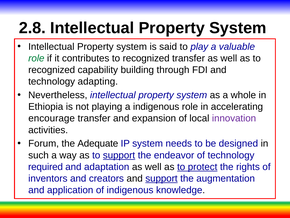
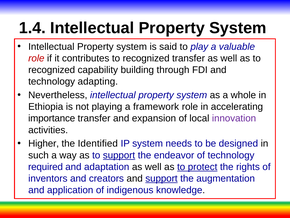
2.8: 2.8 -> 1.4
role at (36, 58) colour: green -> red
a indigenous: indigenous -> framework
encourage: encourage -> importance
Forum: Forum -> Higher
Adequate: Adequate -> Identified
